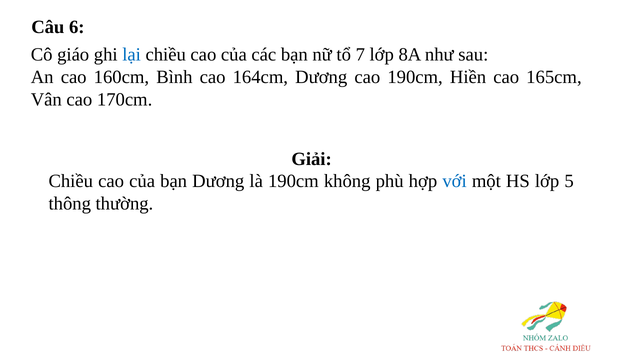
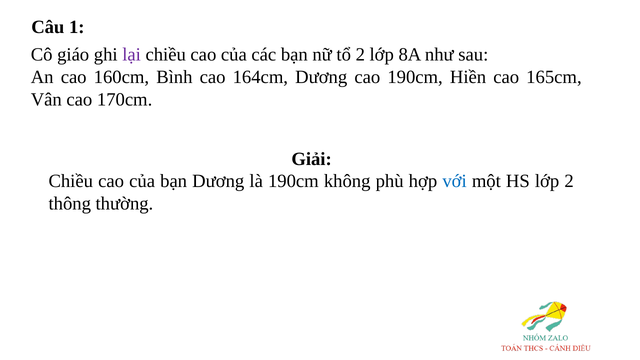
6: 6 -> 1
lại colour: blue -> purple
tổ 7: 7 -> 2
lớp 5: 5 -> 2
